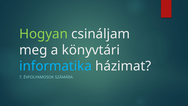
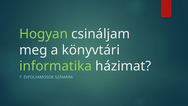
informatika colour: light blue -> light green
